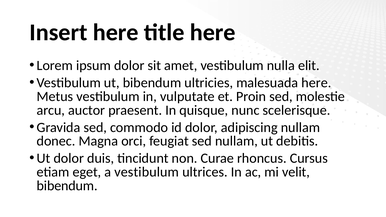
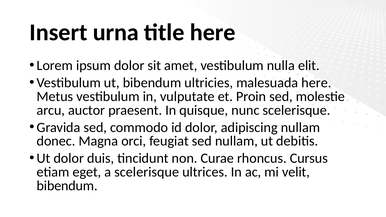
Insert here: here -> urna
a vestibulum: vestibulum -> scelerisque
